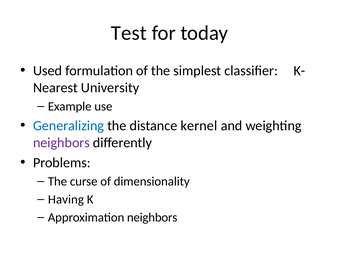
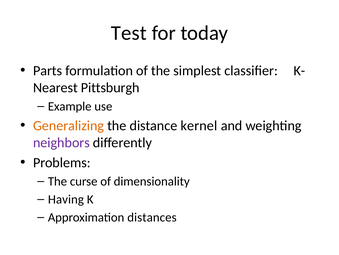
Used: Used -> Parts
University: University -> Pittsburgh
Generalizing colour: blue -> orange
Approximation neighbors: neighbors -> distances
